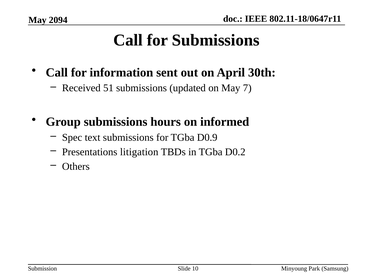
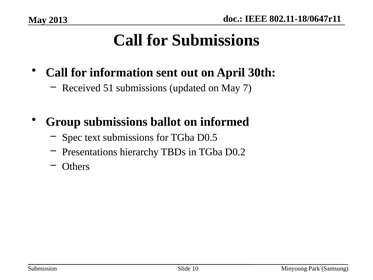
2094: 2094 -> 2013
hours: hours -> ballot
D0.9: D0.9 -> D0.5
litigation: litigation -> hierarchy
